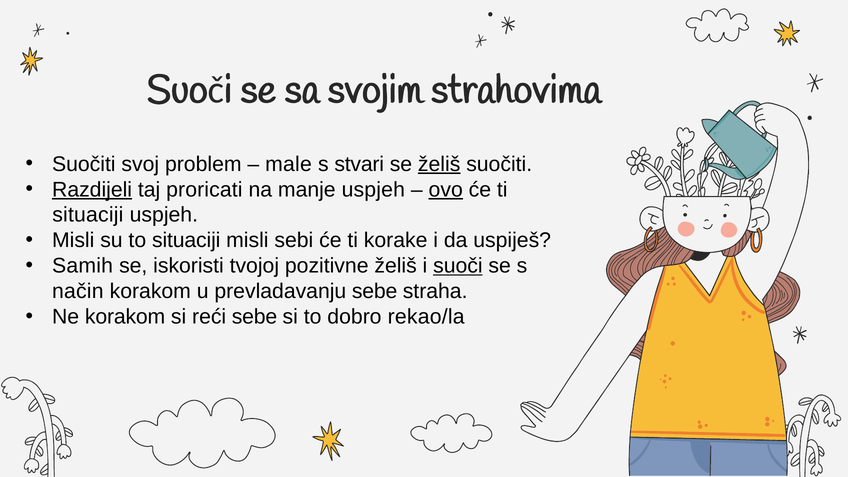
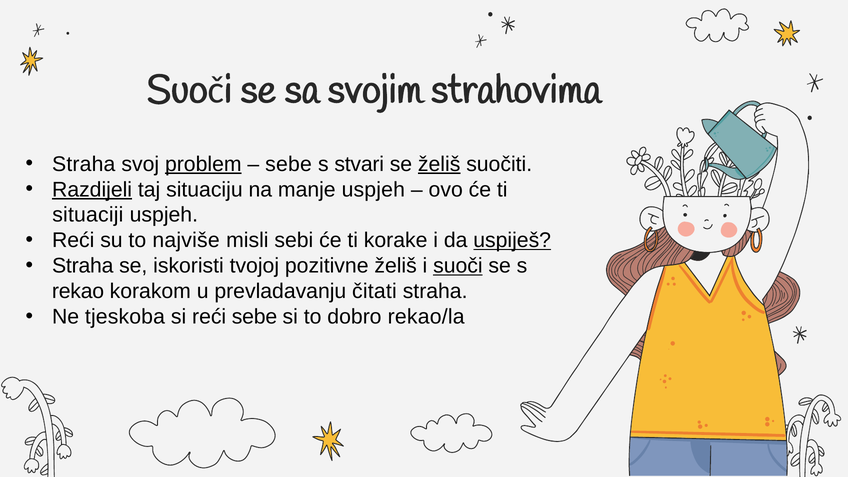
Suočiti at (84, 164): Suočiti -> Straha
problem underline: none -> present
male at (289, 164): male -> sebe
proricati: proricati -> situaciju
ovo underline: present -> none
Misli at (73, 240): Misli -> Reći
to situaciji: situaciji -> najviše
uspiješ underline: none -> present
Samih at (83, 266): Samih -> Straha
način: način -> rekao
prevladavanju sebe: sebe -> čitati
Ne korakom: korakom -> tjeskoba
